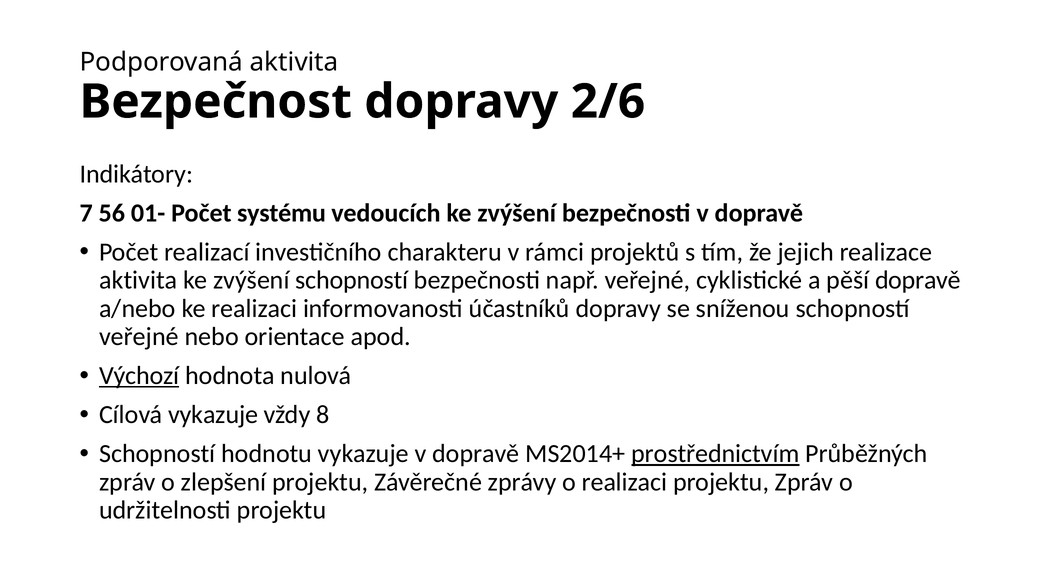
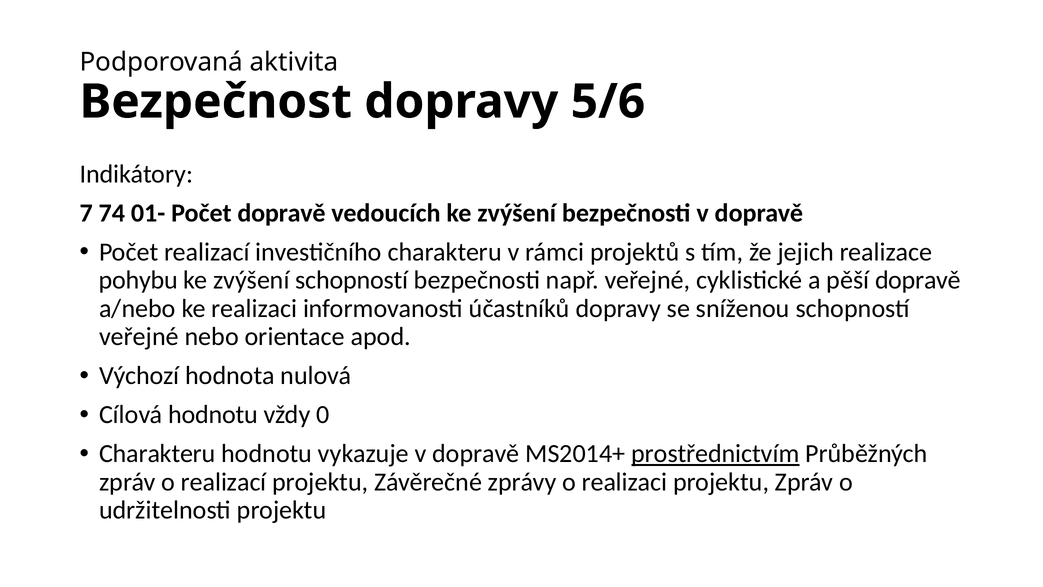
2/6: 2/6 -> 5/6
56: 56 -> 74
Počet systému: systému -> dopravě
aktivita at (138, 280): aktivita -> pohybu
Výchozí underline: present -> none
Cílová vykazuje: vykazuje -> hodnotu
8: 8 -> 0
Schopností at (157, 454): Schopností -> Charakteru
o zlepšení: zlepšení -> realizací
